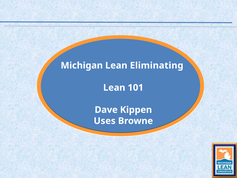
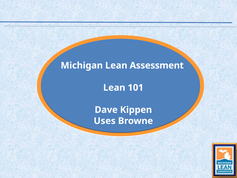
Eliminating: Eliminating -> Assessment
